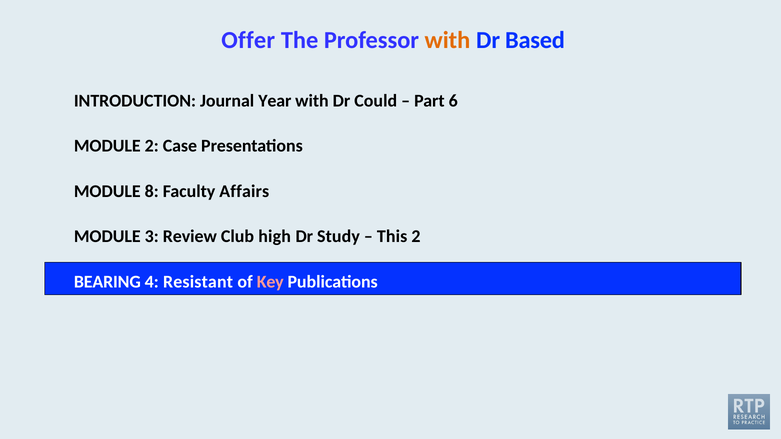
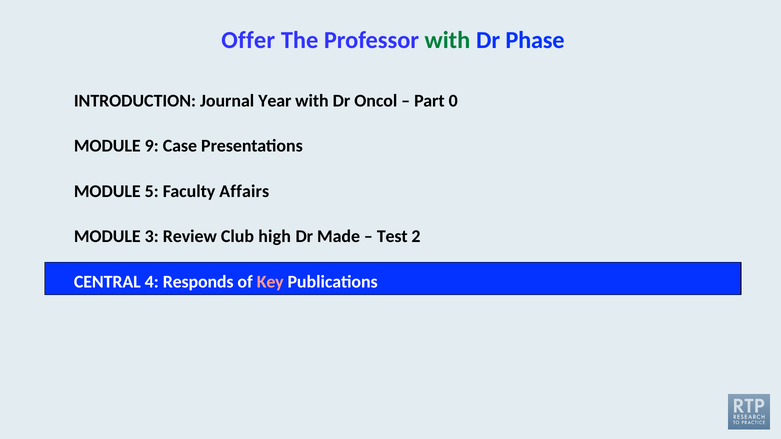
with at (447, 40) colour: orange -> green
Based: Based -> Phase
Could: Could -> Oncol
6: 6 -> 0
MODULE 2: 2 -> 9
8: 8 -> 5
Study: Study -> Made
This: This -> Test
BEARING: BEARING -> CENTRAL
Resistant: Resistant -> Responds
